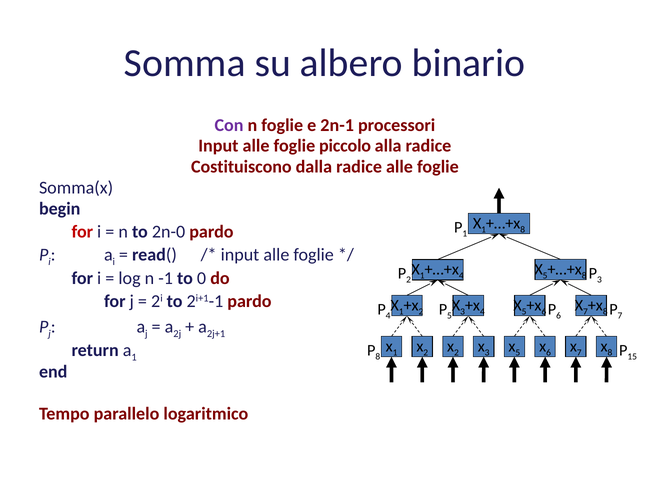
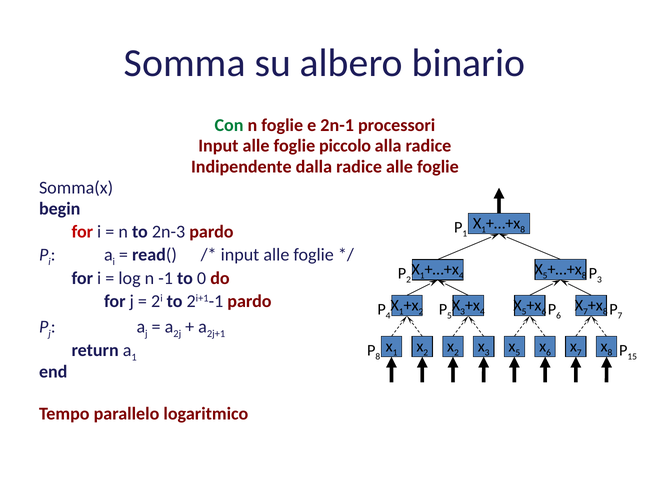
Con colour: purple -> green
Costituiscono: Costituiscono -> Indipendente
2n-0: 2n-0 -> 2n-3
